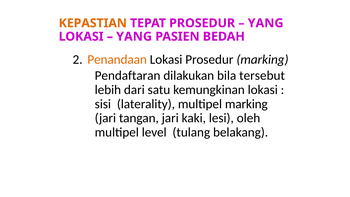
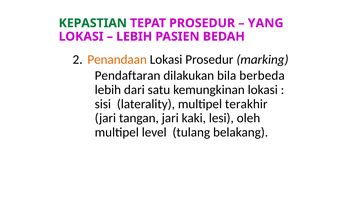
KEPASTIAN colour: orange -> green
YANG at (134, 37): YANG -> LEBIH
tersebut: tersebut -> berbeda
multipel marking: marking -> terakhir
